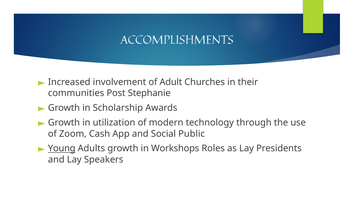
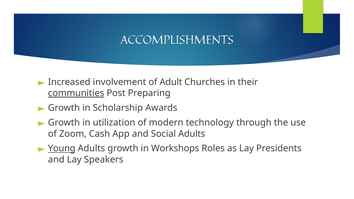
communities underline: none -> present
Stephanie: Stephanie -> Preparing
Social Public: Public -> Adults
